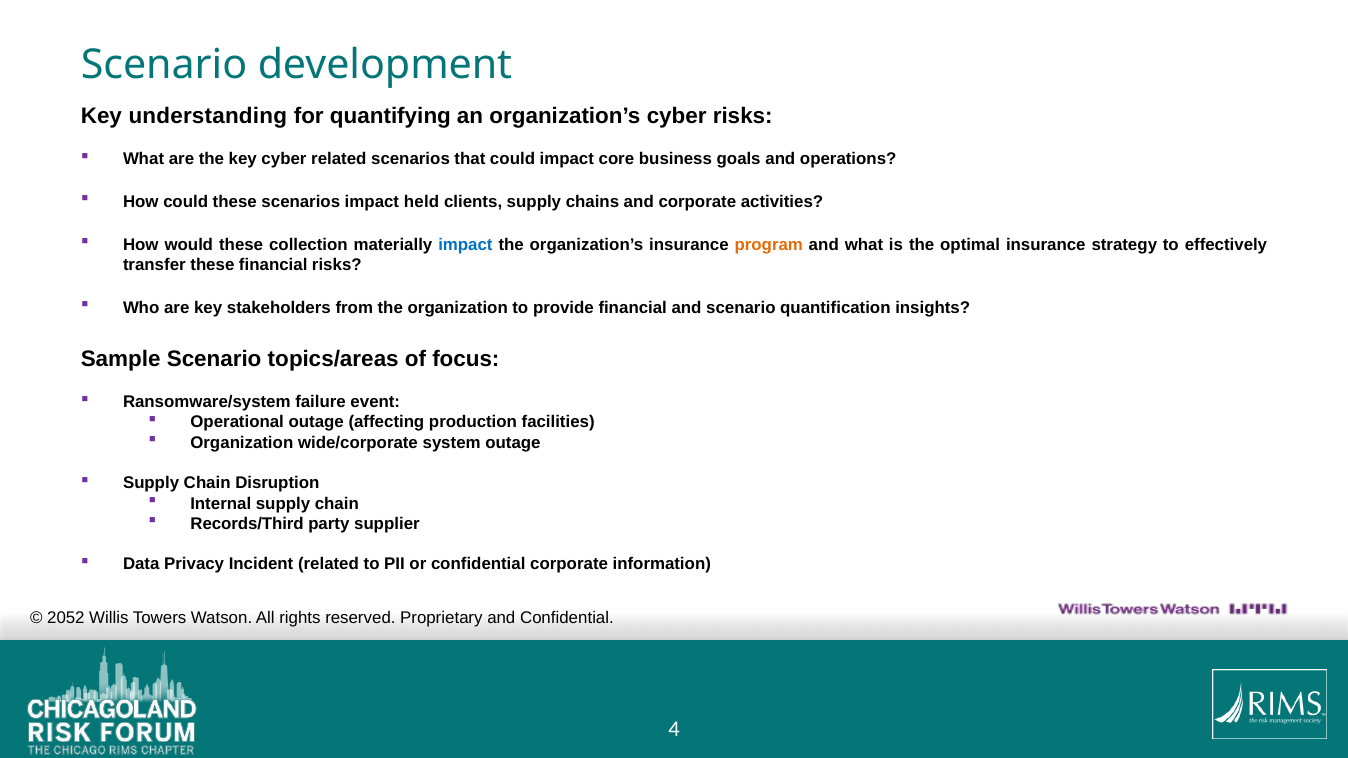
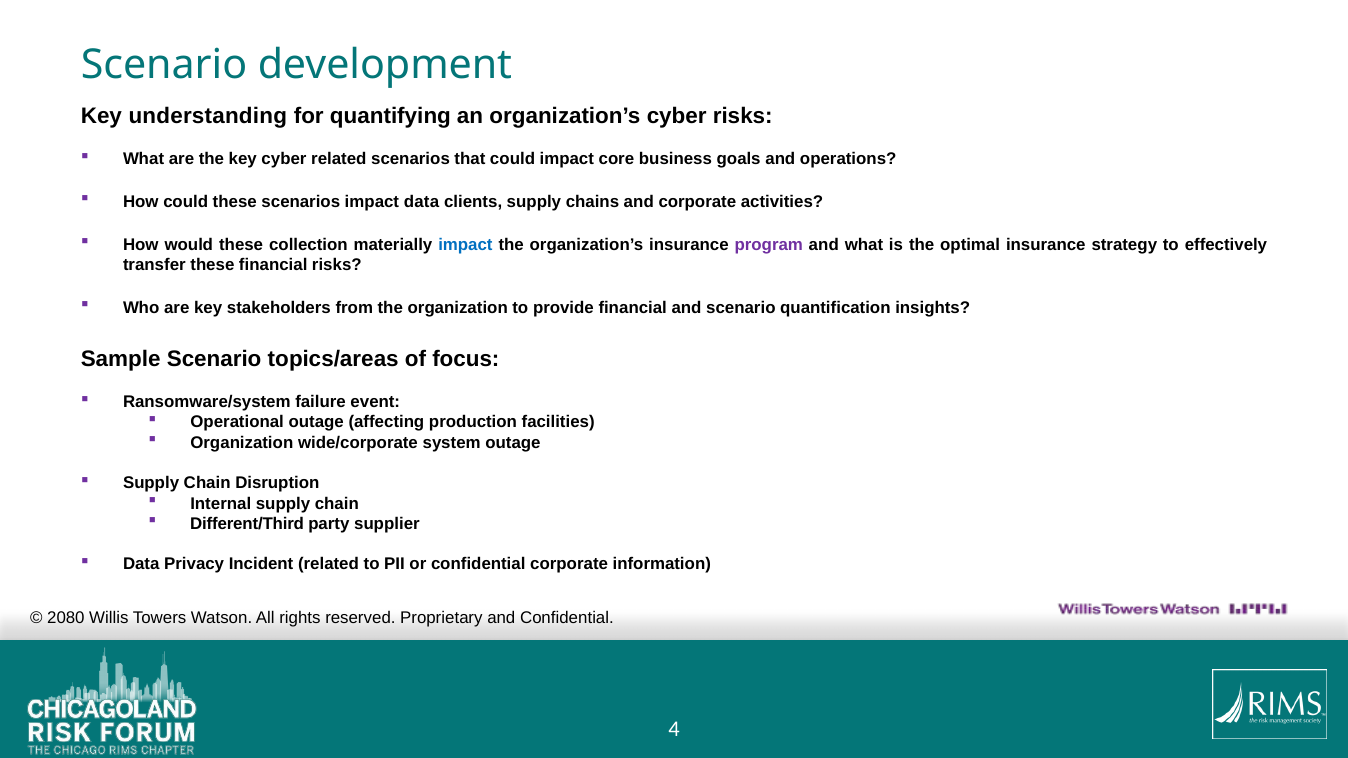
impact held: held -> data
program colour: orange -> purple
Records/Third: Records/Third -> Different/Third
2052: 2052 -> 2080
